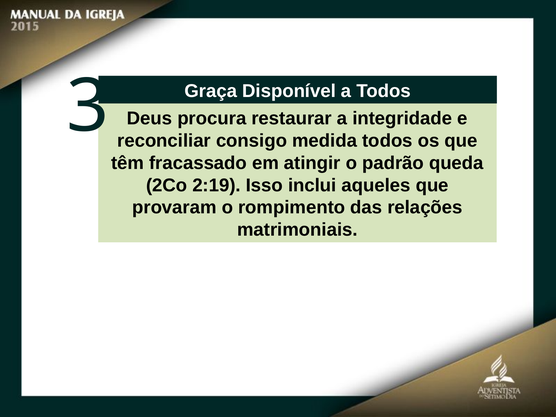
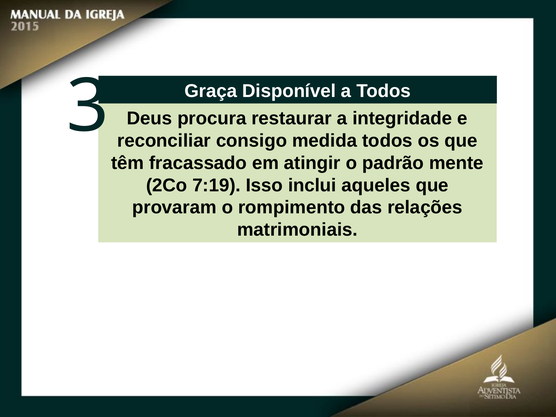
queda: queda -> mente
2:19: 2:19 -> 7:19
